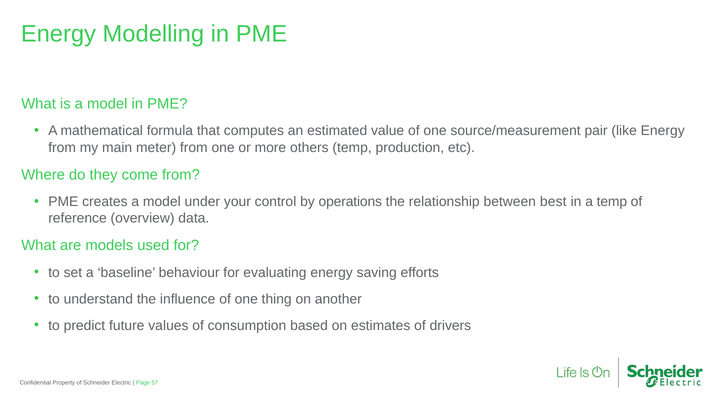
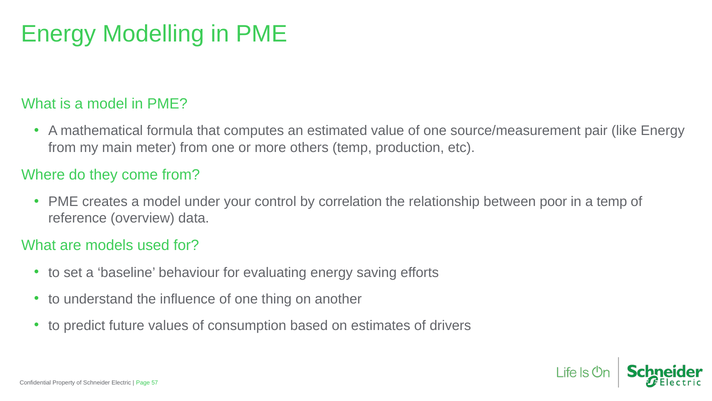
operations: operations -> correlation
best: best -> poor
